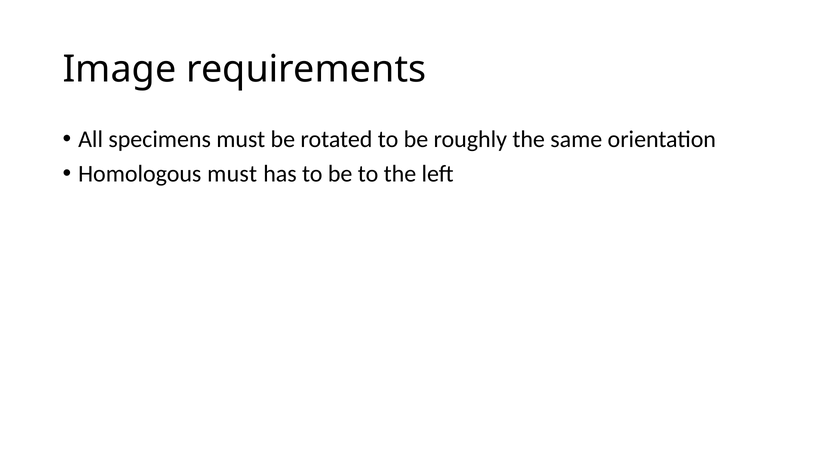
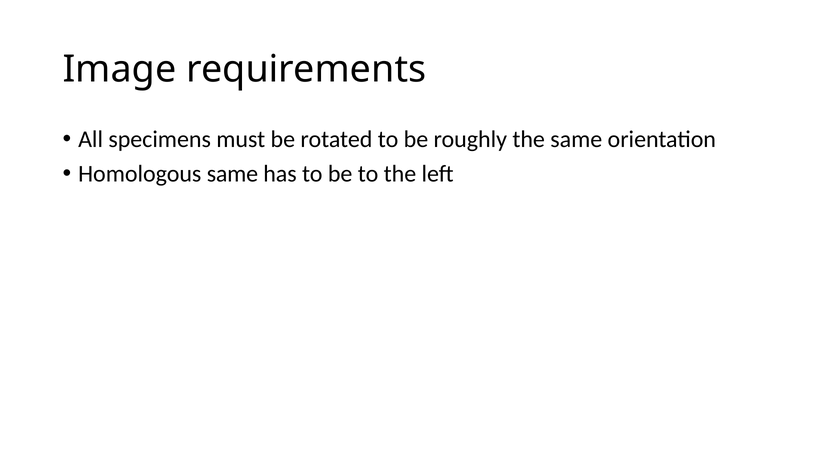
Homologous must: must -> same
